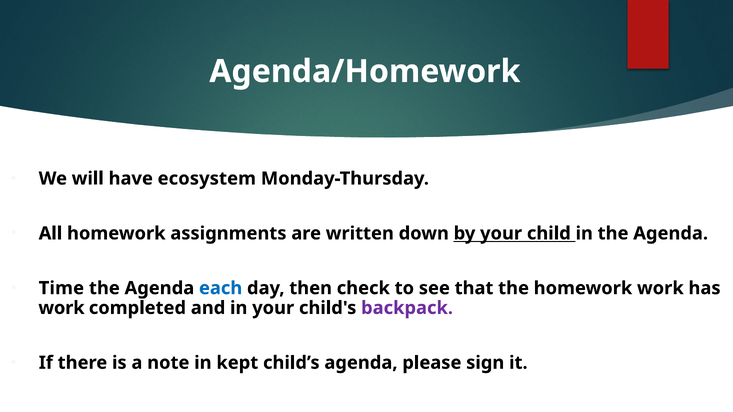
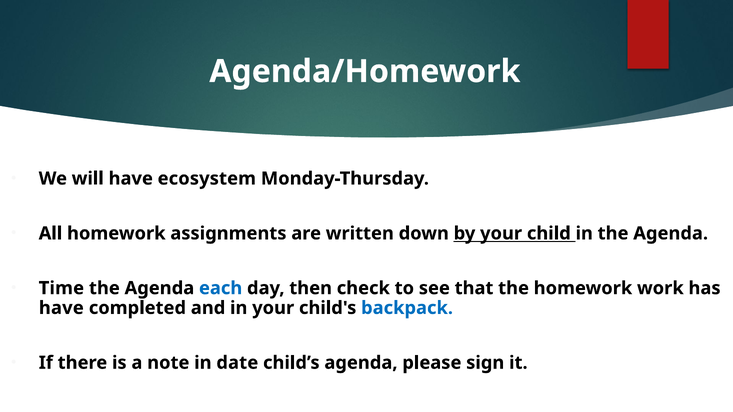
work at (61, 308): work -> have
backpack colour: purple -> blue
kept: kept -> date
